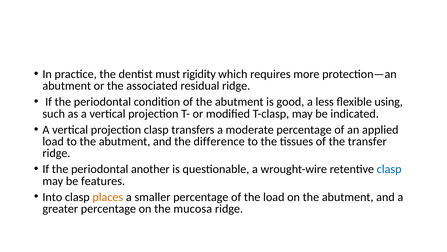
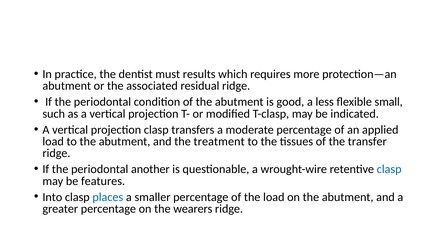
rigidity: rigidity -> results
using: using -> small
difference: difference -> treatment
places colour: orange -> blue
mucosa: mucosa -> wearers
